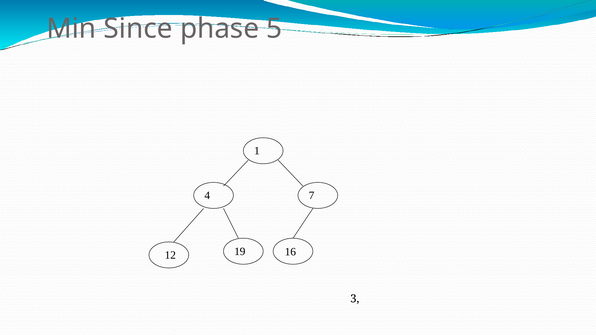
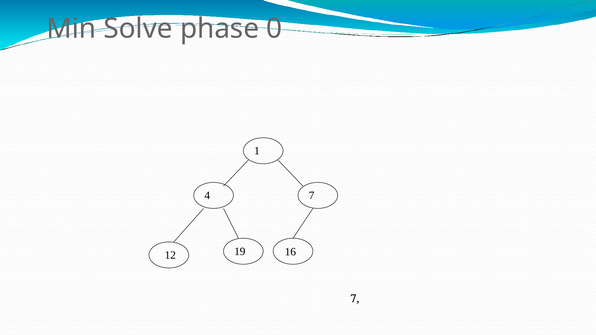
Since: Since -> Solve
5: 5 -> 0
3 at (355, 299): 3 -> 7
